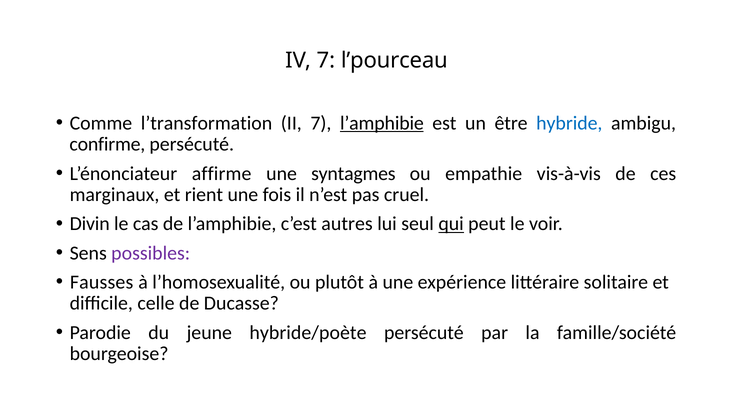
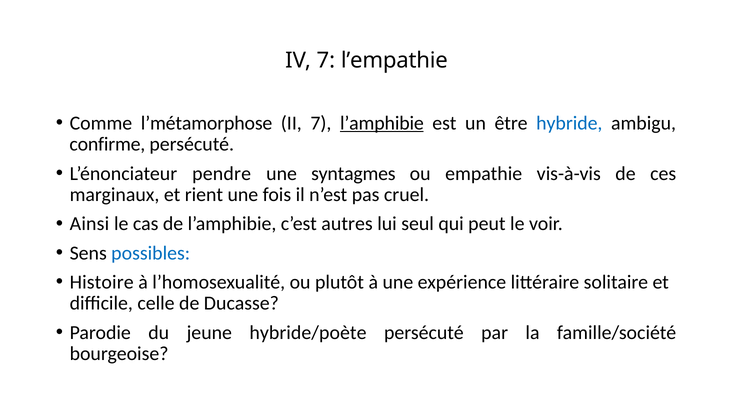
l’pourceau: l’pourceau -> l’empathie
l’transformation: l’transformation -> l’métamorphose
affirme: affirme -> pendre
Divin: Divin -> Ainsi
qui underline: present -> none
possibles colour: purple -> blue
Fausses: Fausses -> Histoire
